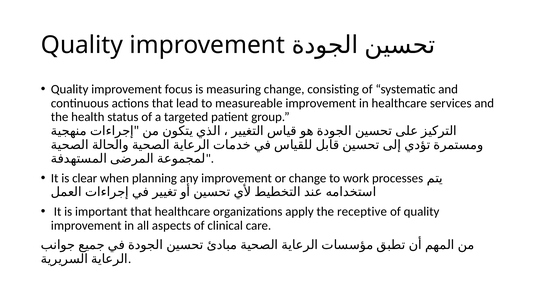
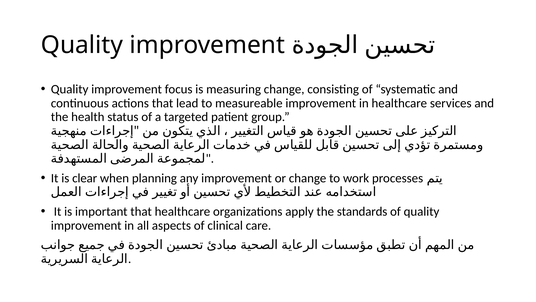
receptive: receptive -> standards
